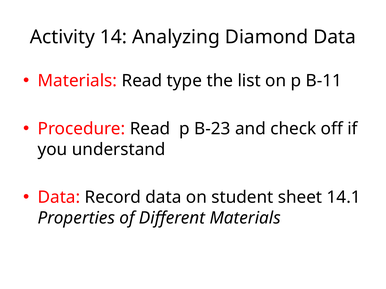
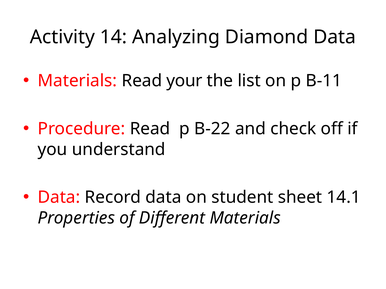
type: type -> your
B-23: B-23 -> B-22
